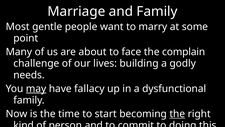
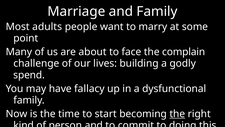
gentle: gentle -> adults
needs: needs -> spend
may underline: present -> none
